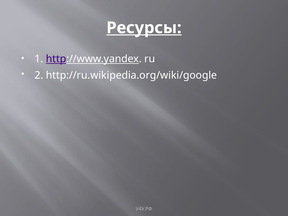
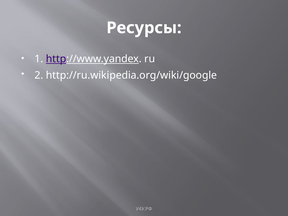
Ресурсы underline: present -> none
